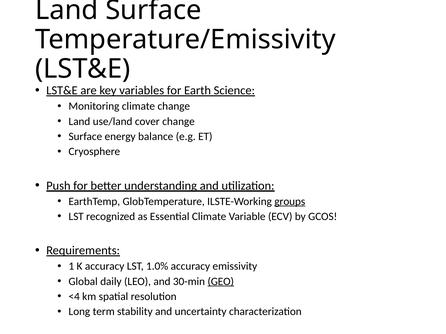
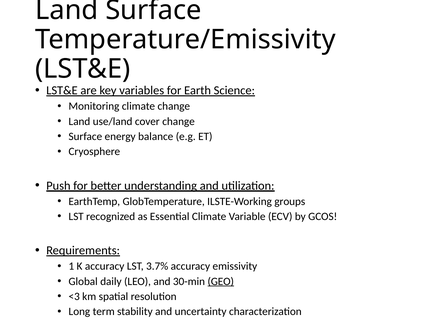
groups underline: present -> none
1.0%: 1.0% -> 3.7%
<4: <4 -> <3
